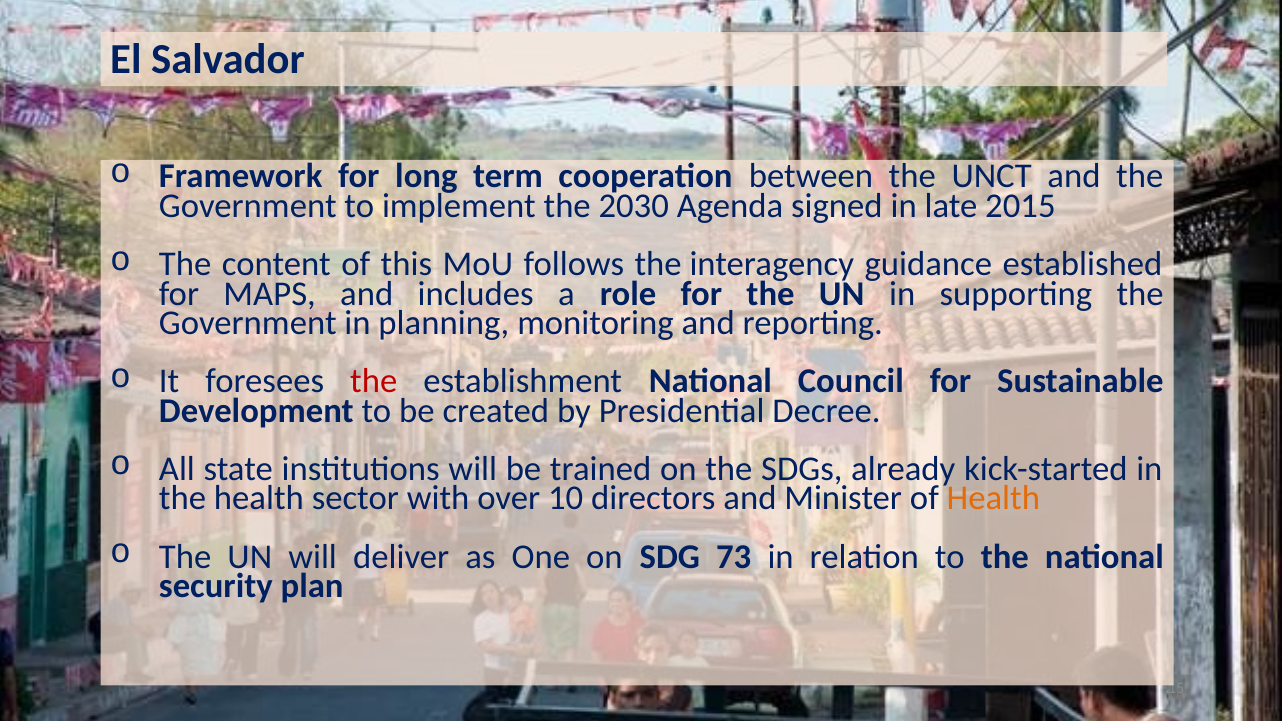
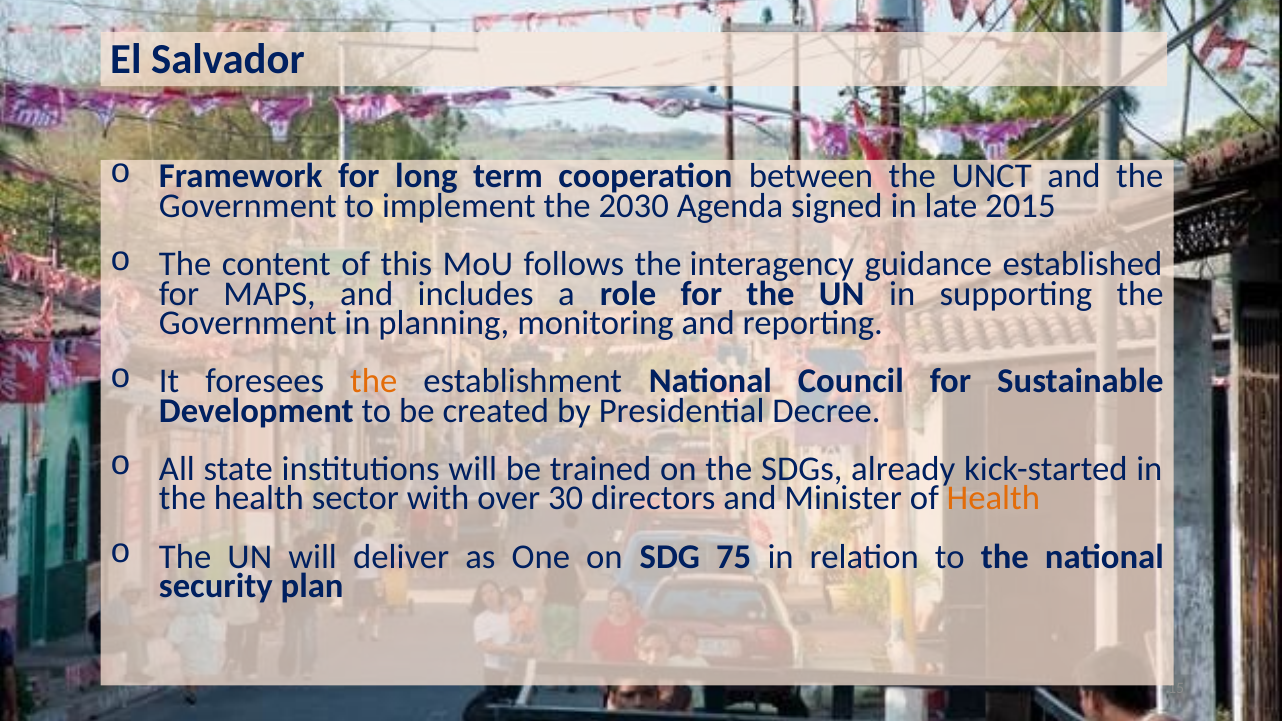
the at (374, 381) colour: red -> orange
10: 10 -> 30
73: 73 -> 75
